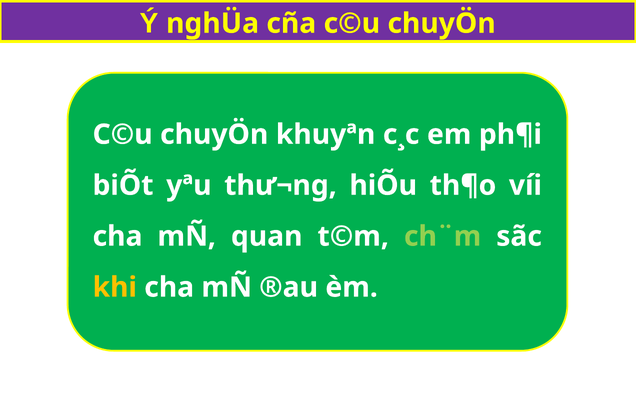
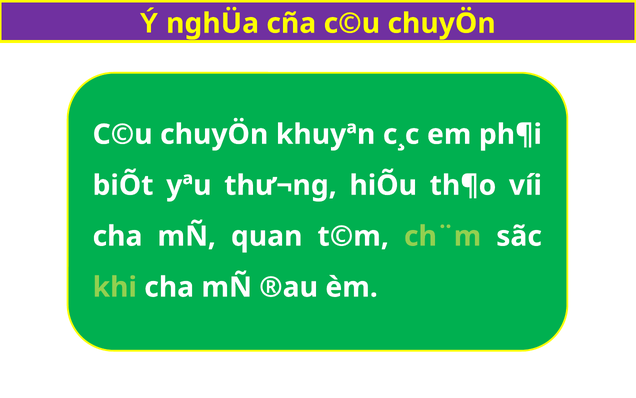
khi colour: yellow -> light green
